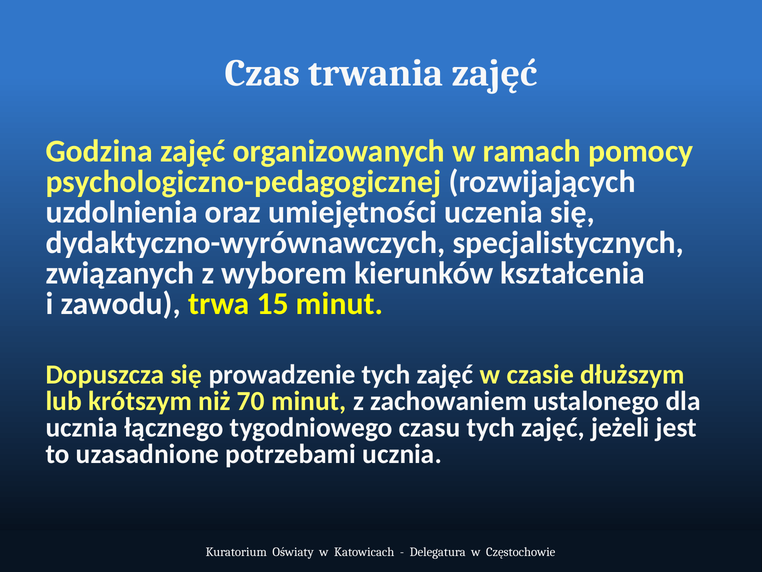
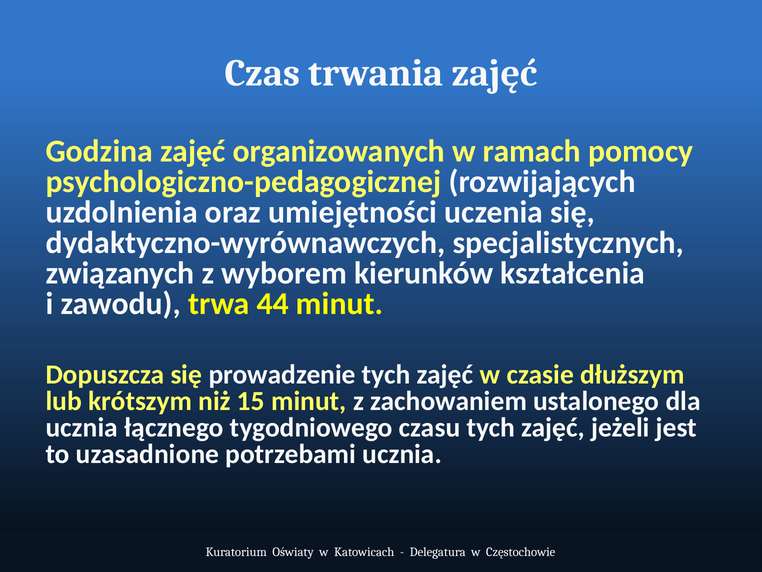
15: 15 -> 44
70: 70 -> 15
